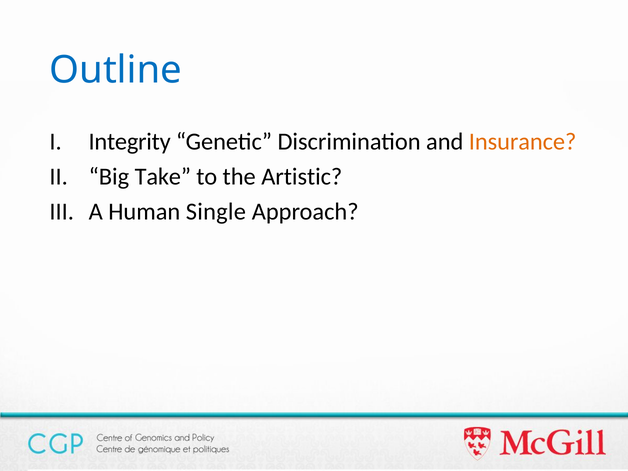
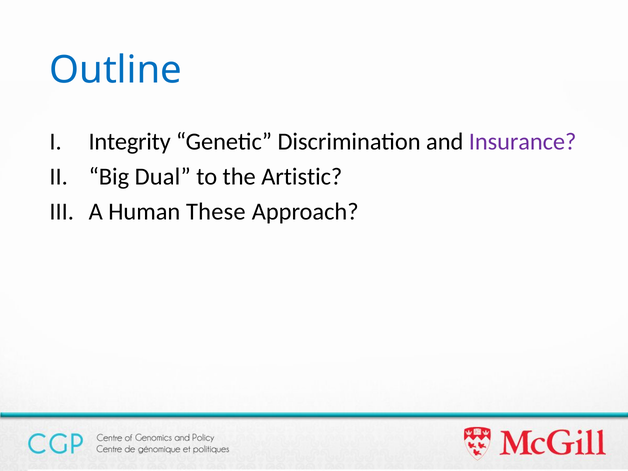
Insurance colour: orange -> purple
Take: Take -> Dual
Single: Single -> These
